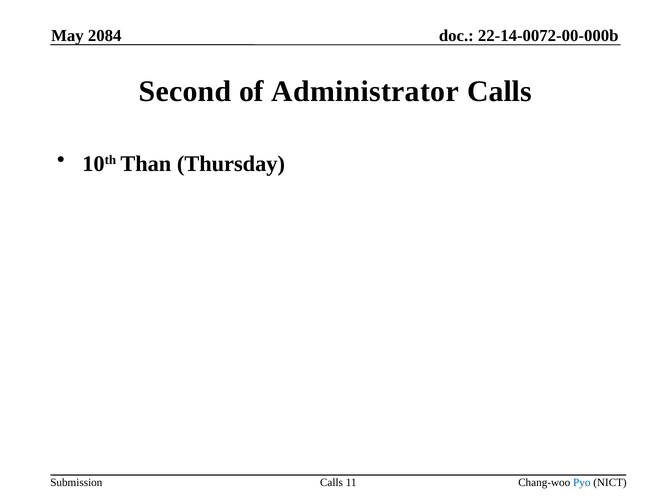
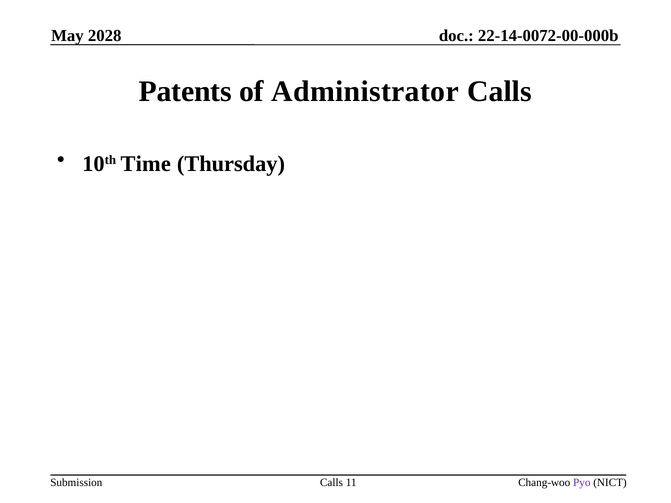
2084: 2084 -> 2028
Second: Second -> Patents
Than: Than -> Time
Pyo colour: blue -> purple
